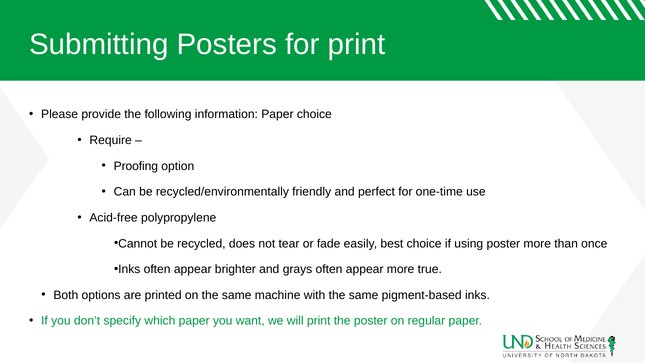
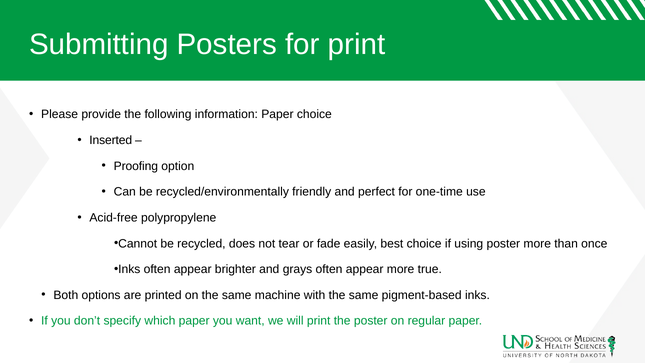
Require: Require -> Inserted
